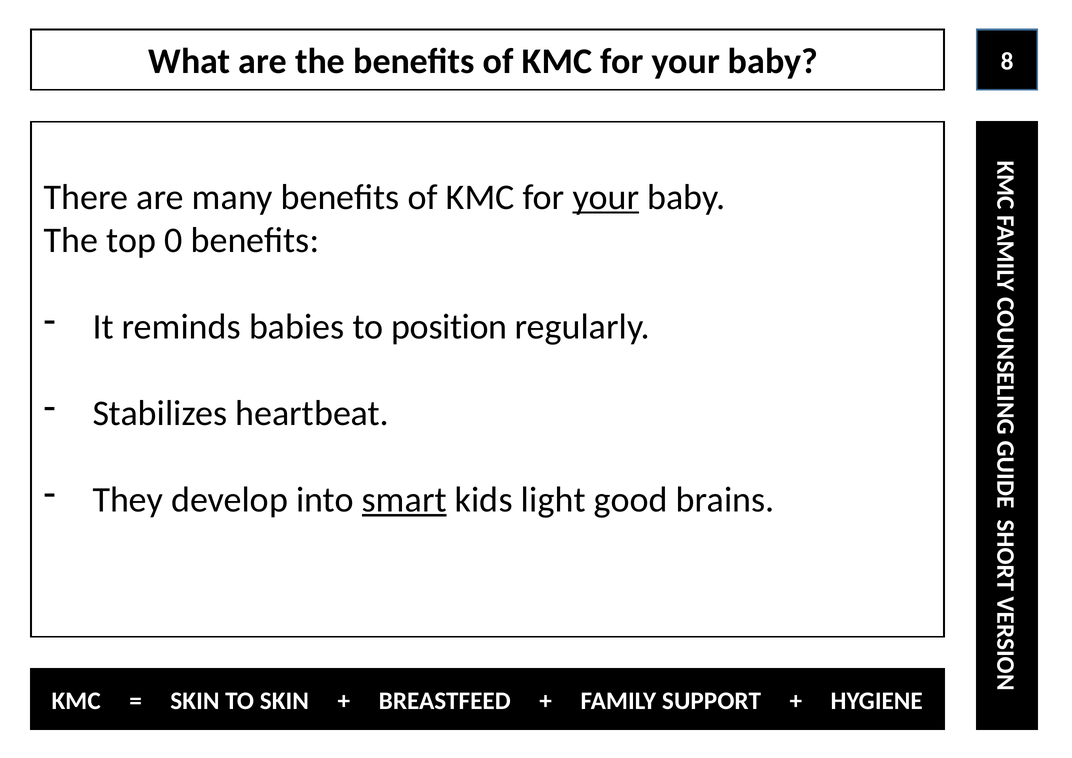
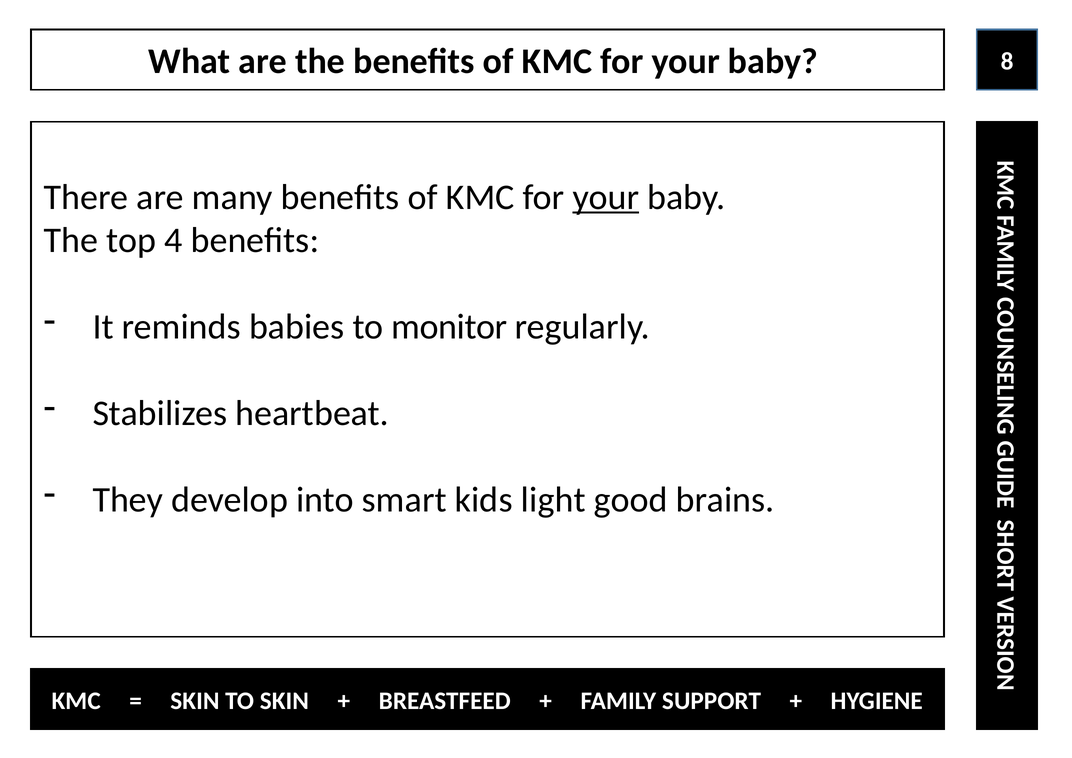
0: 0 -> 4
position: position -> monitor
smart underline: present -> none
